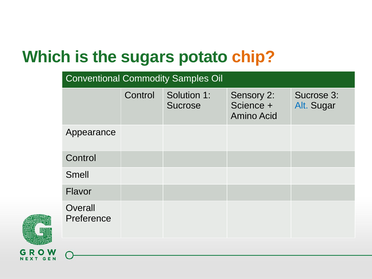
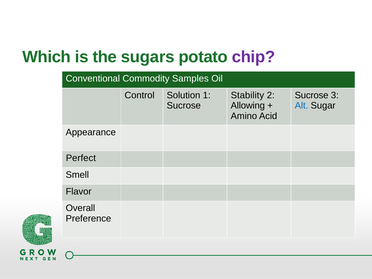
chip colour: orange -> purple
Sensory: Sensory -> Stability
Science: Science -> Allowing
Control at (81, 158): Control -> Perfect
